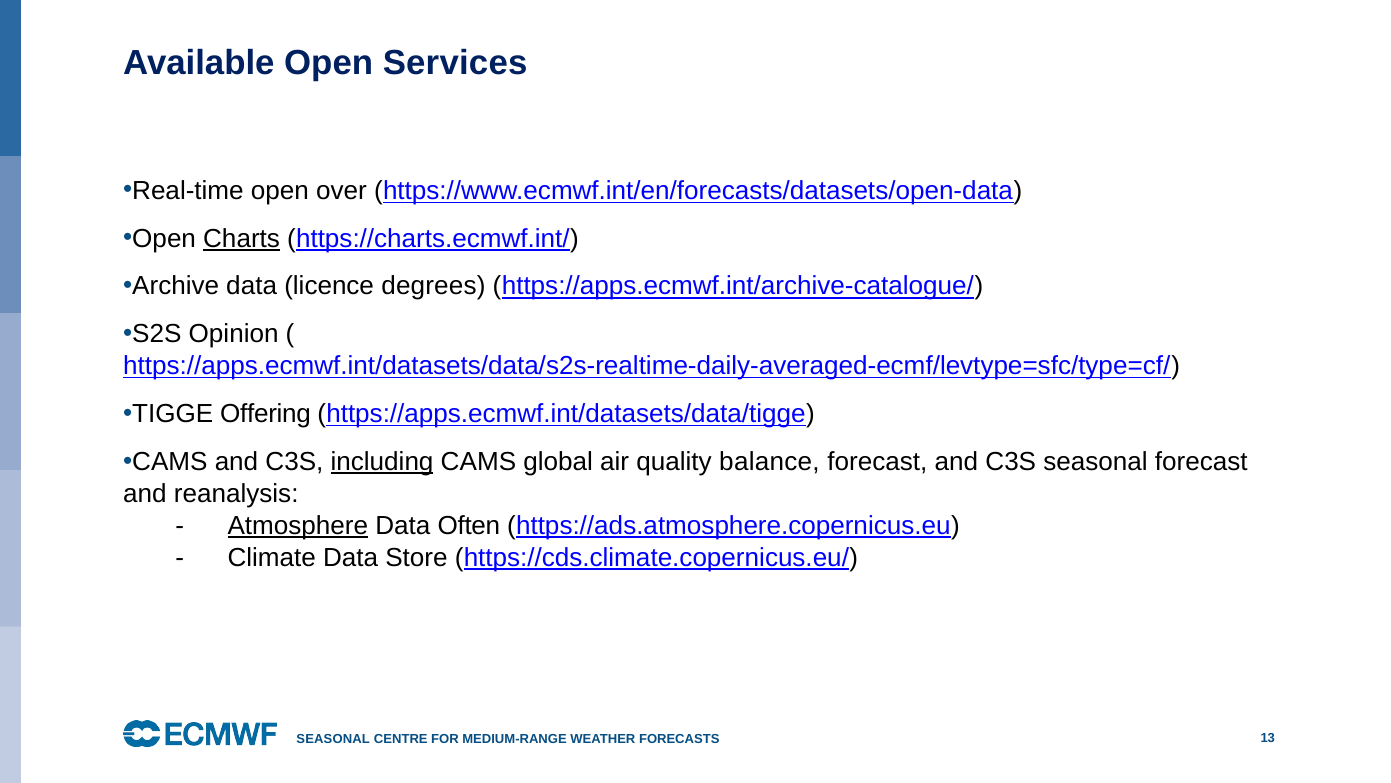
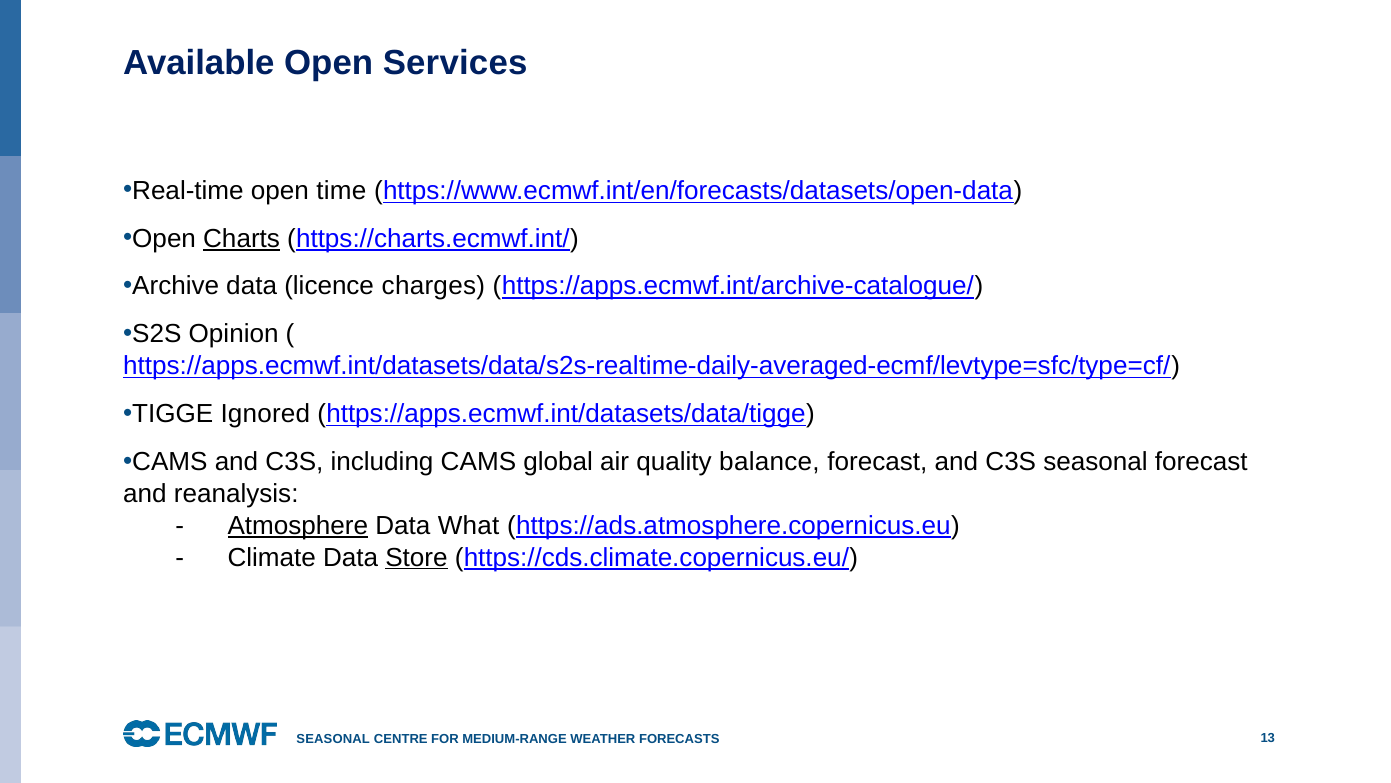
over: over -> time
degrees: degrees -> charges
Offering: Offering -> Ignored
including underline: present -> none
Often: Often -> What
Store underline: none -> present
